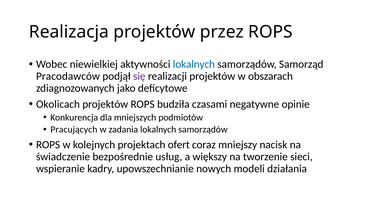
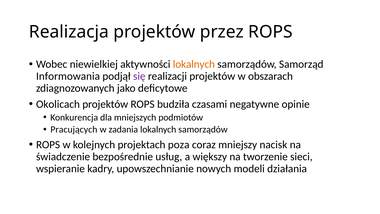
lokalnych at (194, 64) colour: blue -> orange
Pracodawców: Pracodawców -> Informowania
ofert: ofert -> poza
